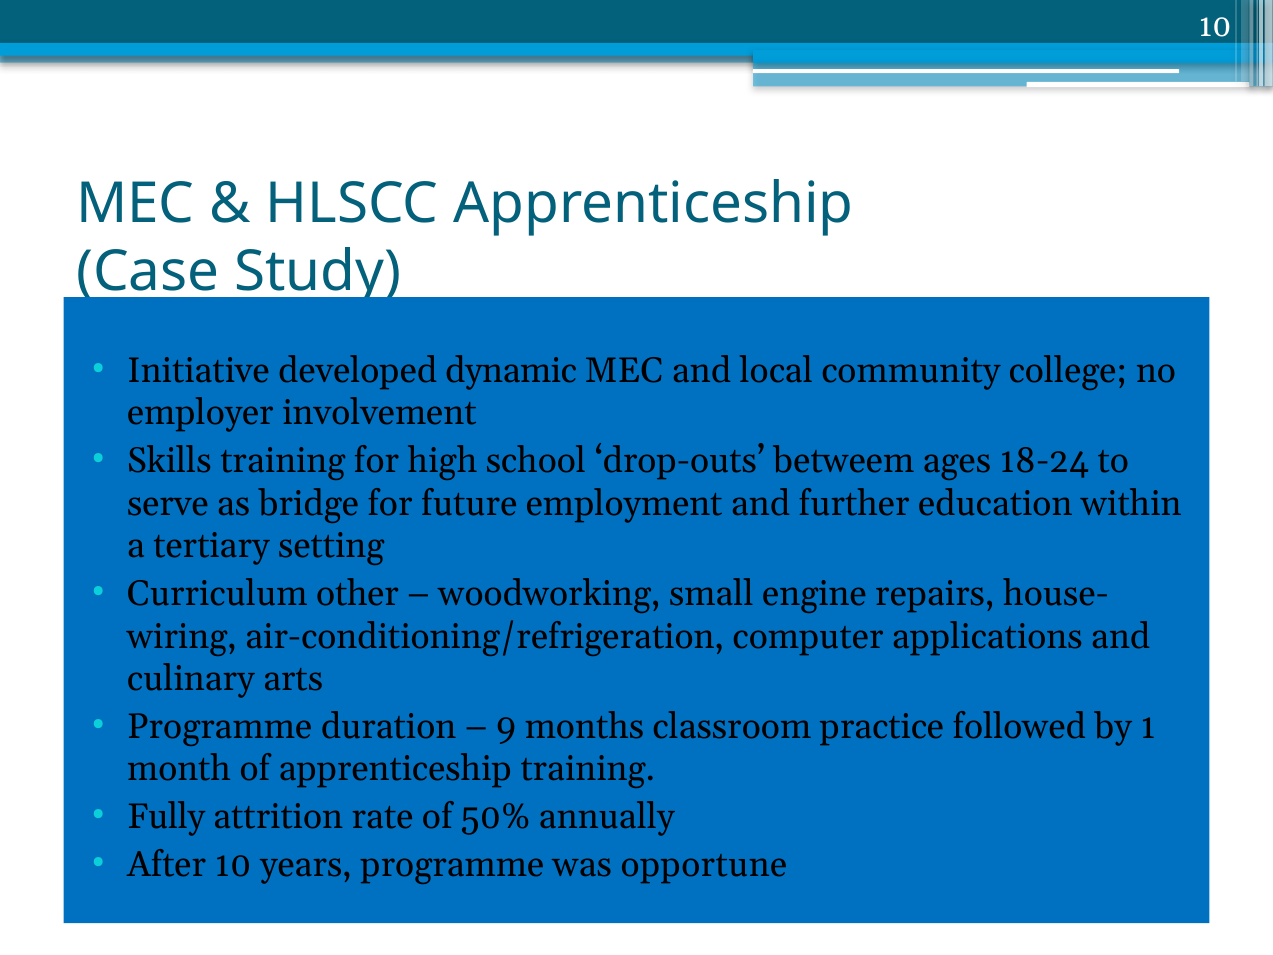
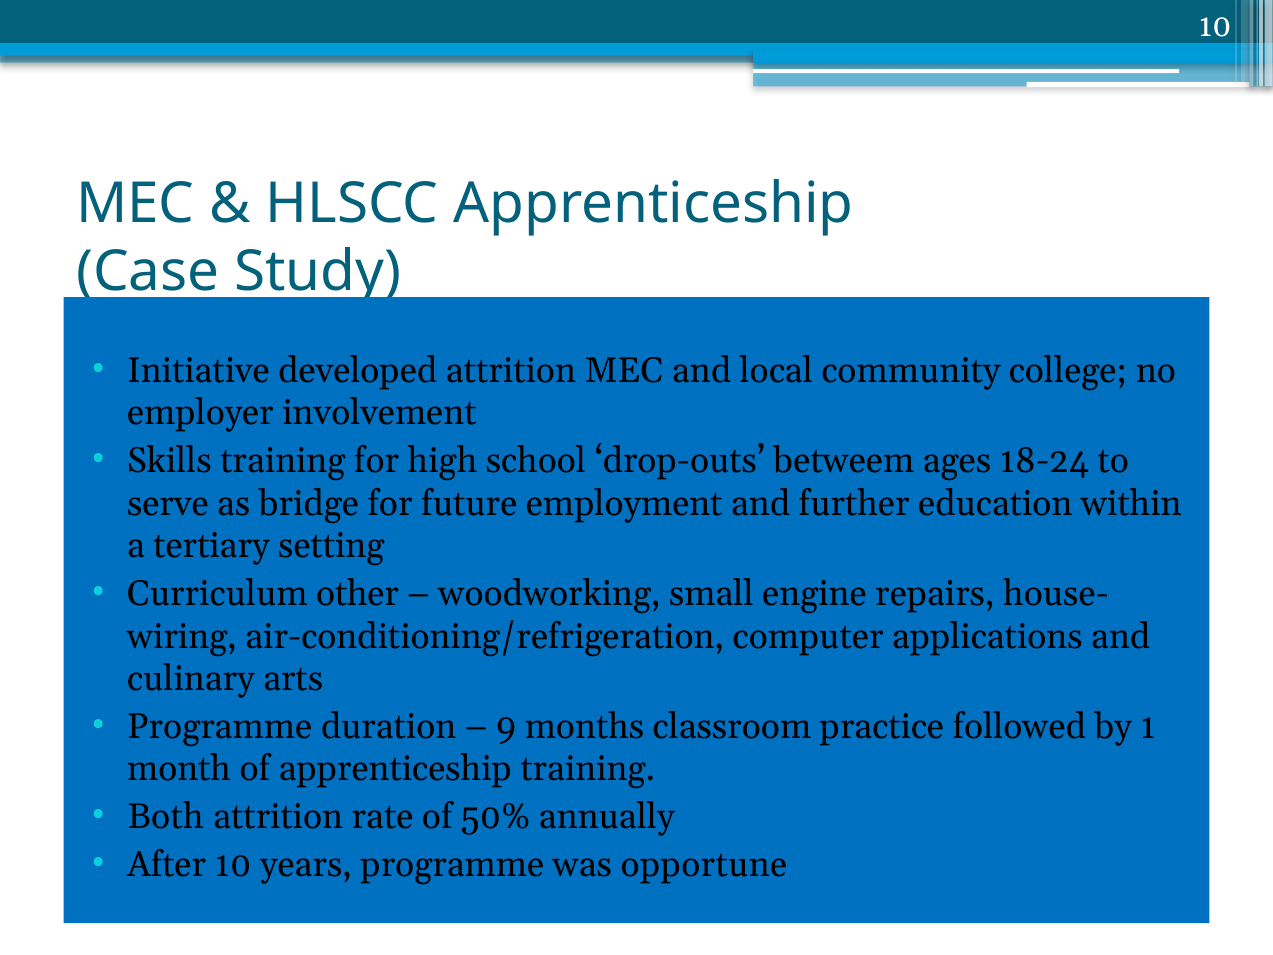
developed dynamic: dynamic -> attrition
Fully: Fully -> Both
